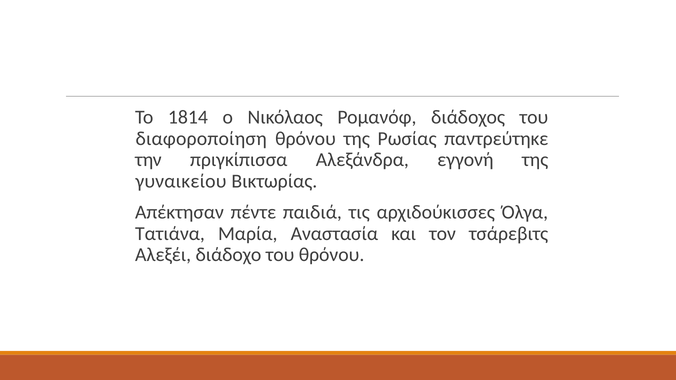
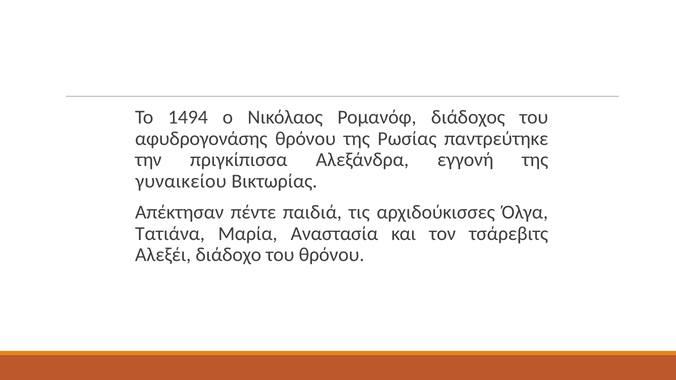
1814: 1814 -> 1494
διαφοροποίηση: διαφοροποίηση -> αφυδρογονάσης
